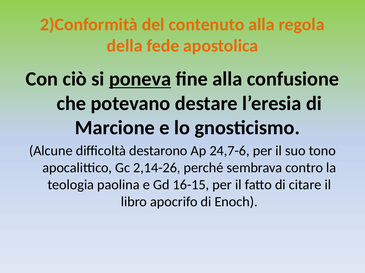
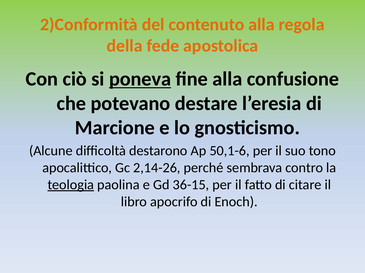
24,7-6: 24,7-6 -> 50,1-6
teologia underline: none -> present
16-15: 16-15 -> 36-15
